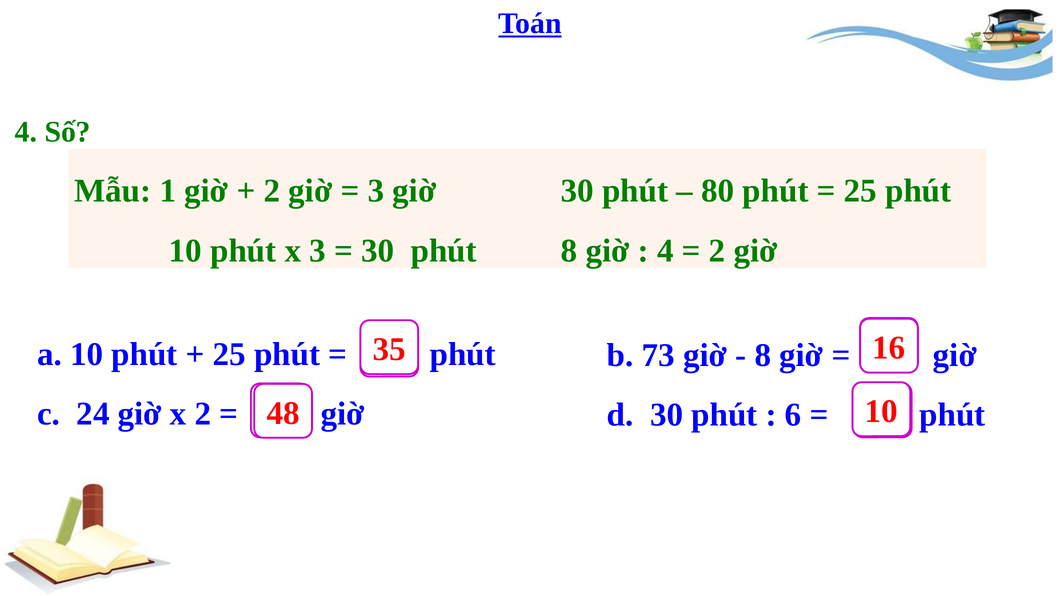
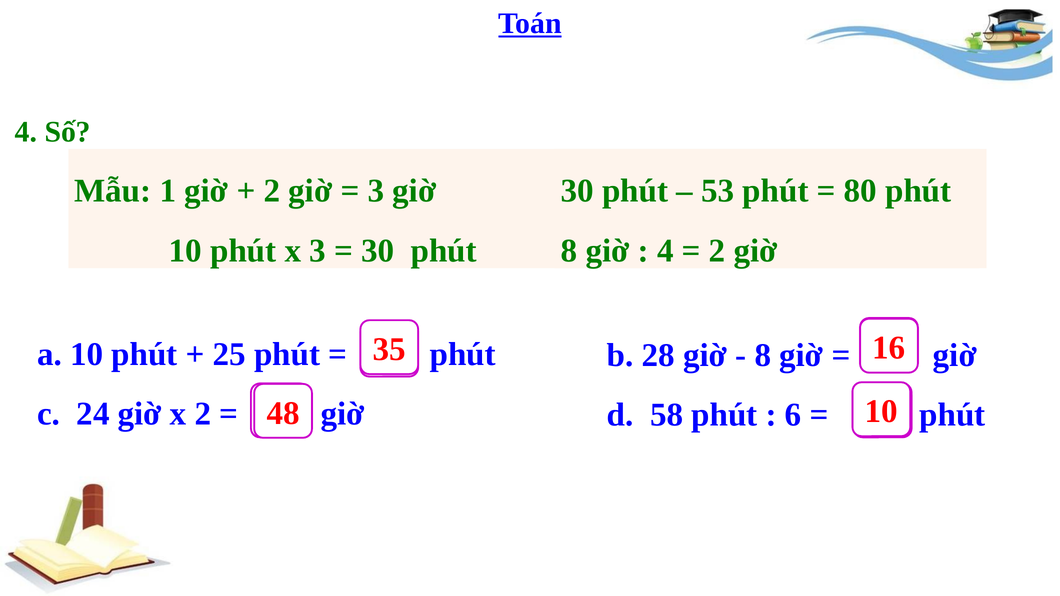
80: 80 -> 53
25 at (860, 191): 25 -> 80
73: 73 -> 28
d 30: 30 -> 58
